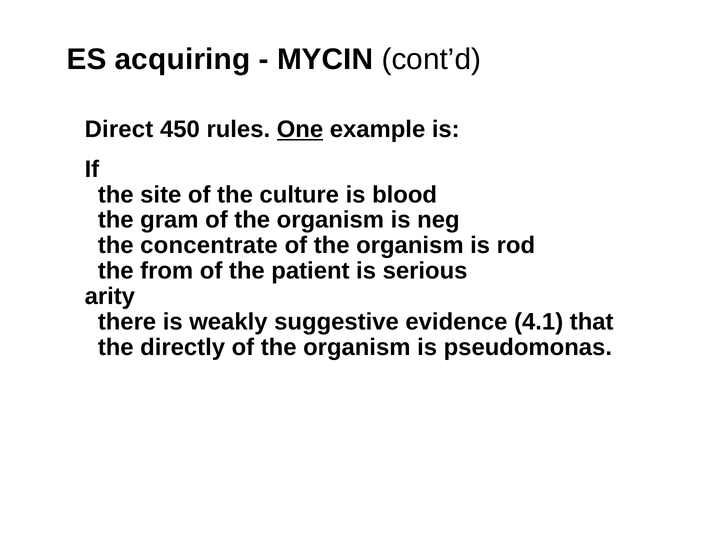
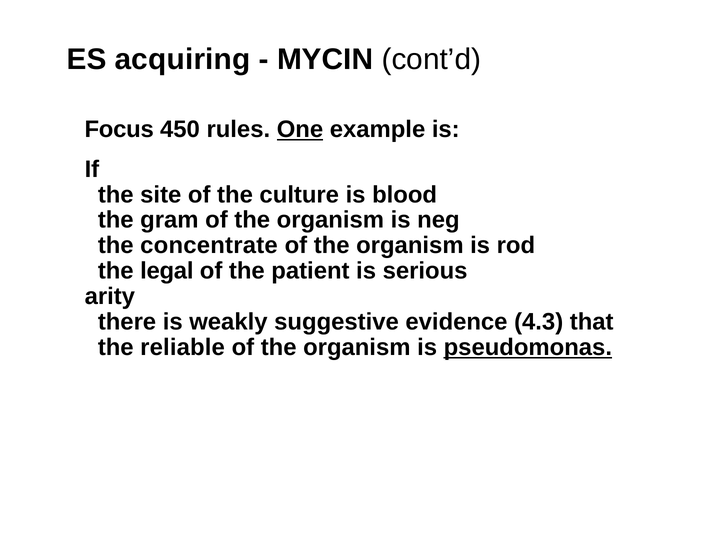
Direct: Direct -> Focus
from: from -> legal
4.1: 4.1 -> 4.3
directly: directly -> reliable
pseudomonas underline: none -> present
